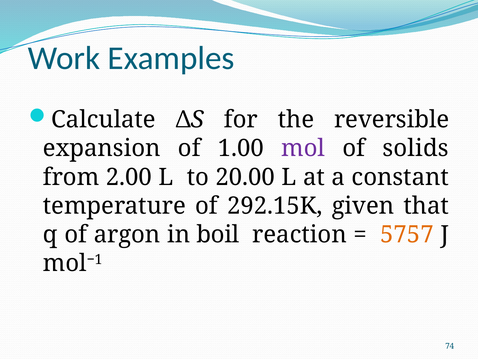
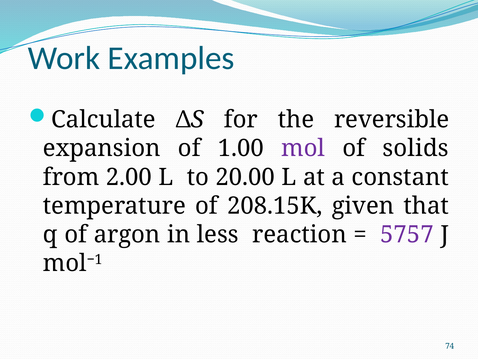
292.15K: 292.15K -> 208.15K
boil: boil -> less
5757 colour: orange -> purple
